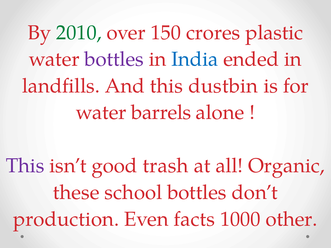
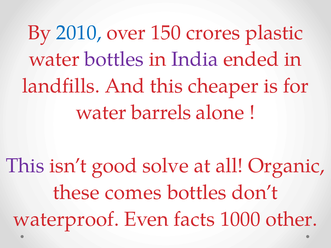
2010 colour: green -> blue
India colour: blue -> purple
dustbin: dustbin -> cheaper
trash: trash -> solve
school: school -> comes
production: production -> waterproof
